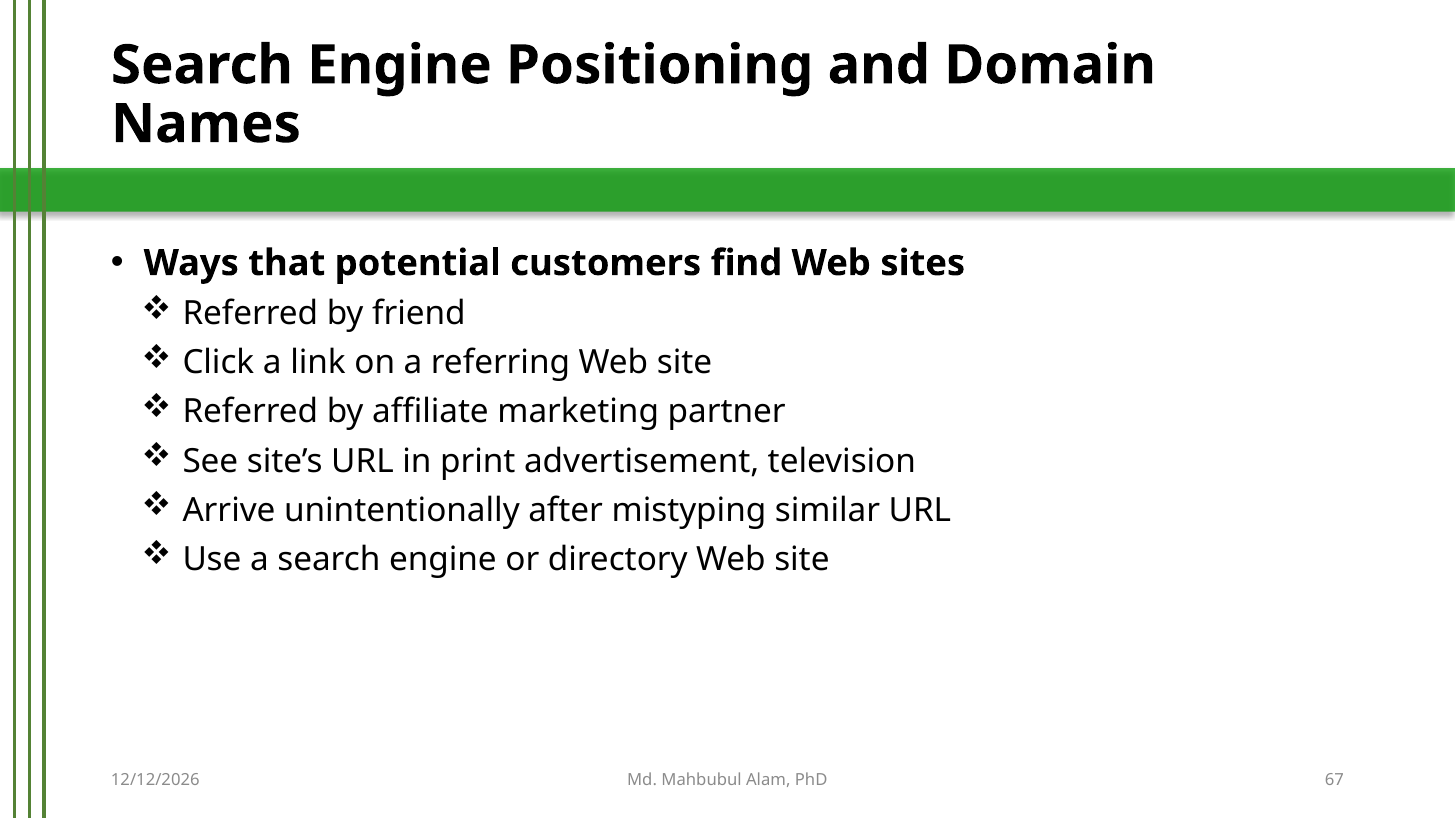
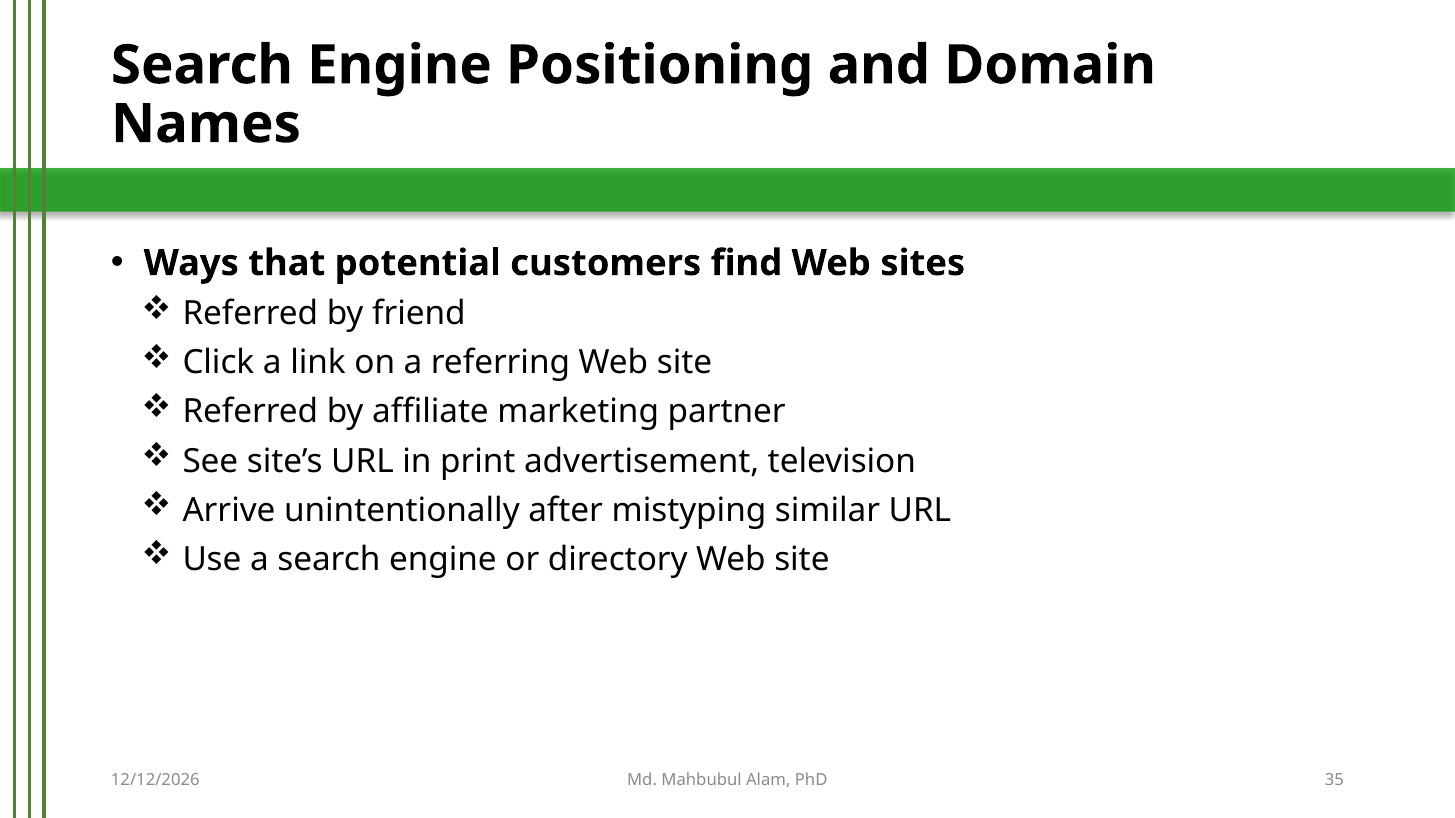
67: 67 -> 35
